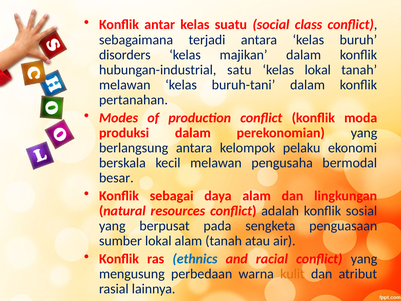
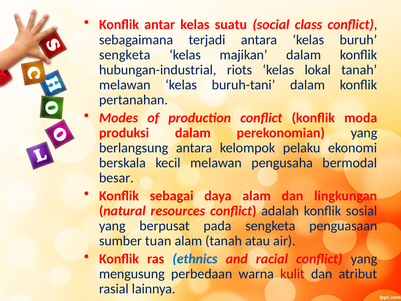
disorders at (125, 55): disorders -> sengketa
satu: satu -> riots
sumber lokal: lokal -> tuan
kulit colour: orange -> red
